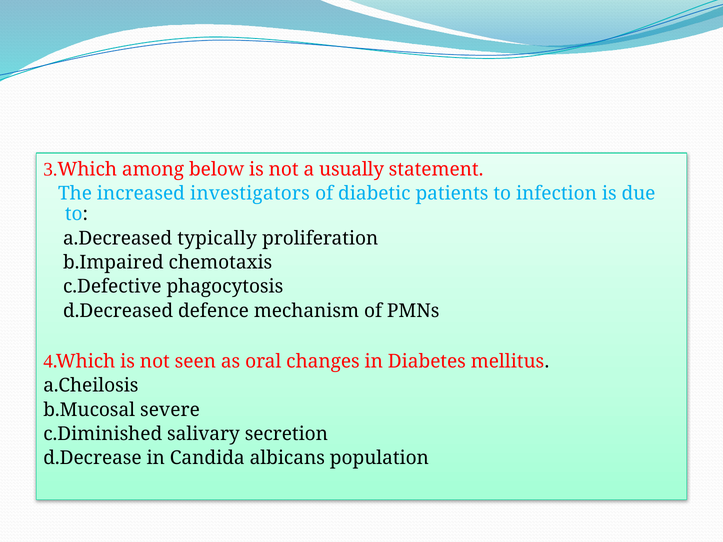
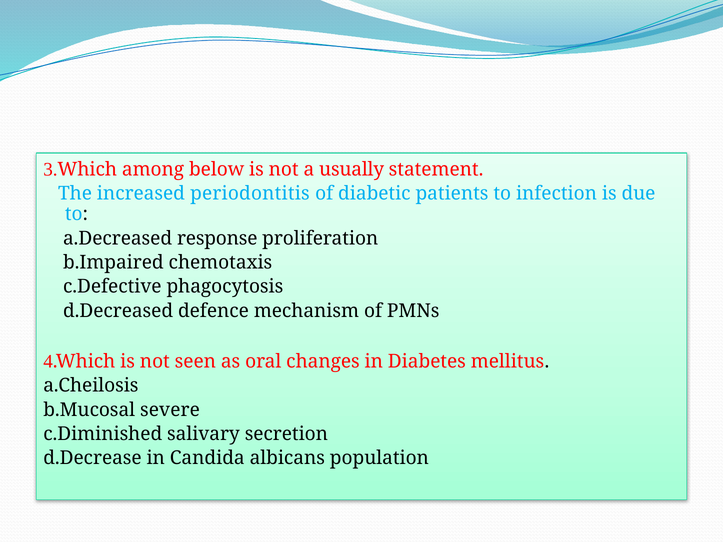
investigators: investigators -> periodontitis
typically: typically -> response
